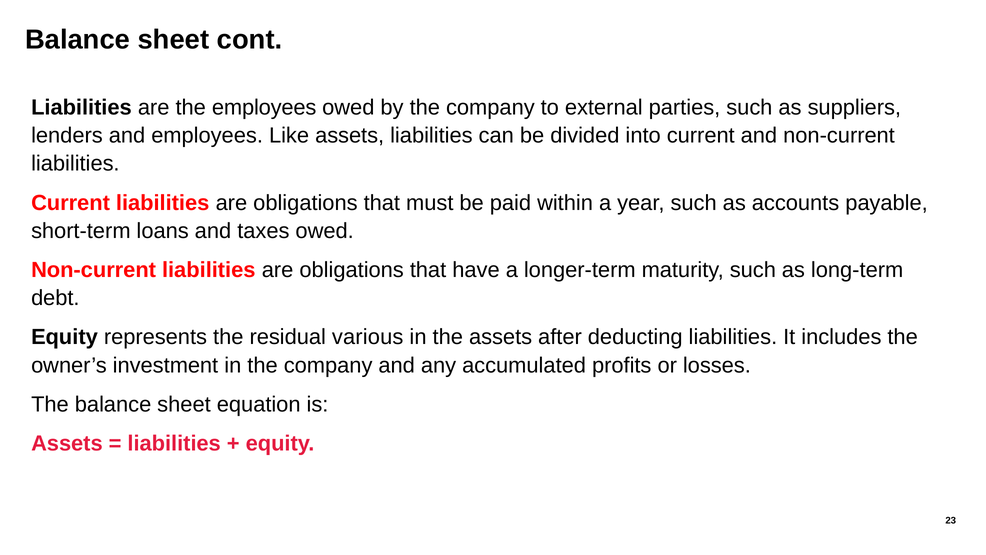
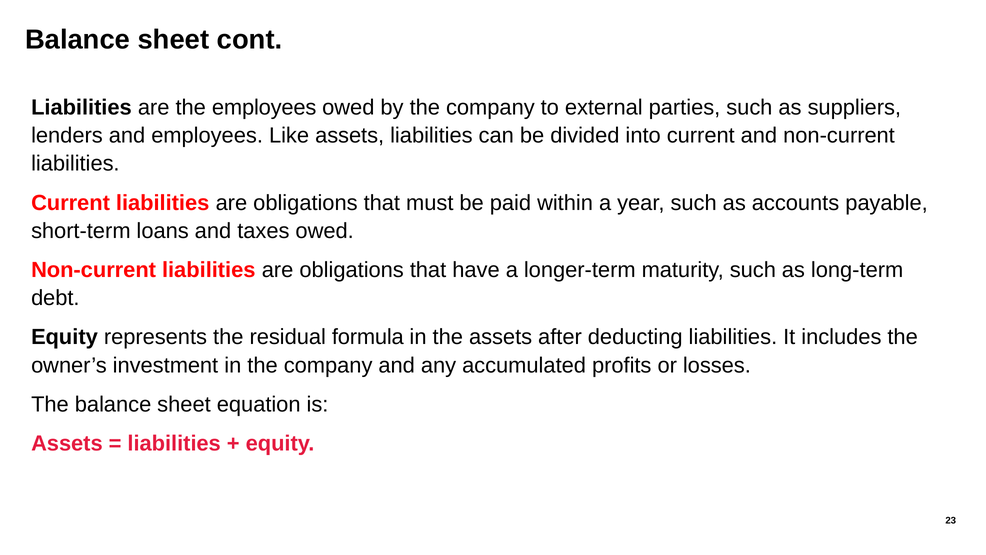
various: various -> formula
